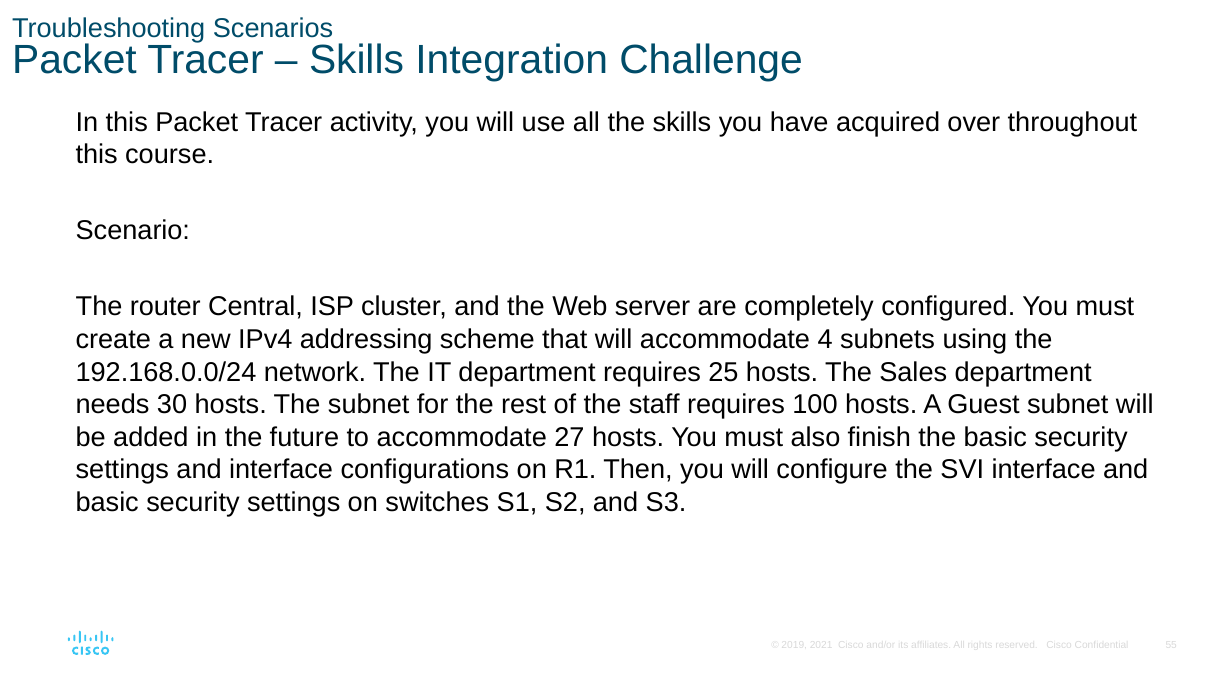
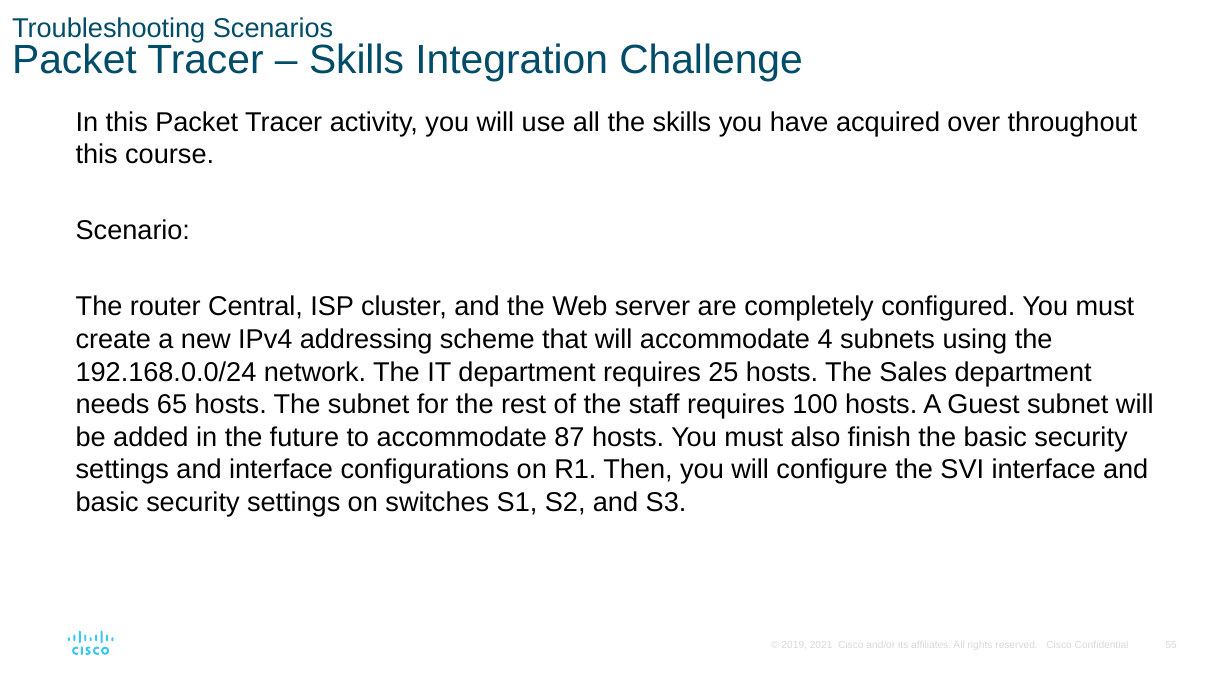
30: 30 -> 65
27: 27 -> 87
